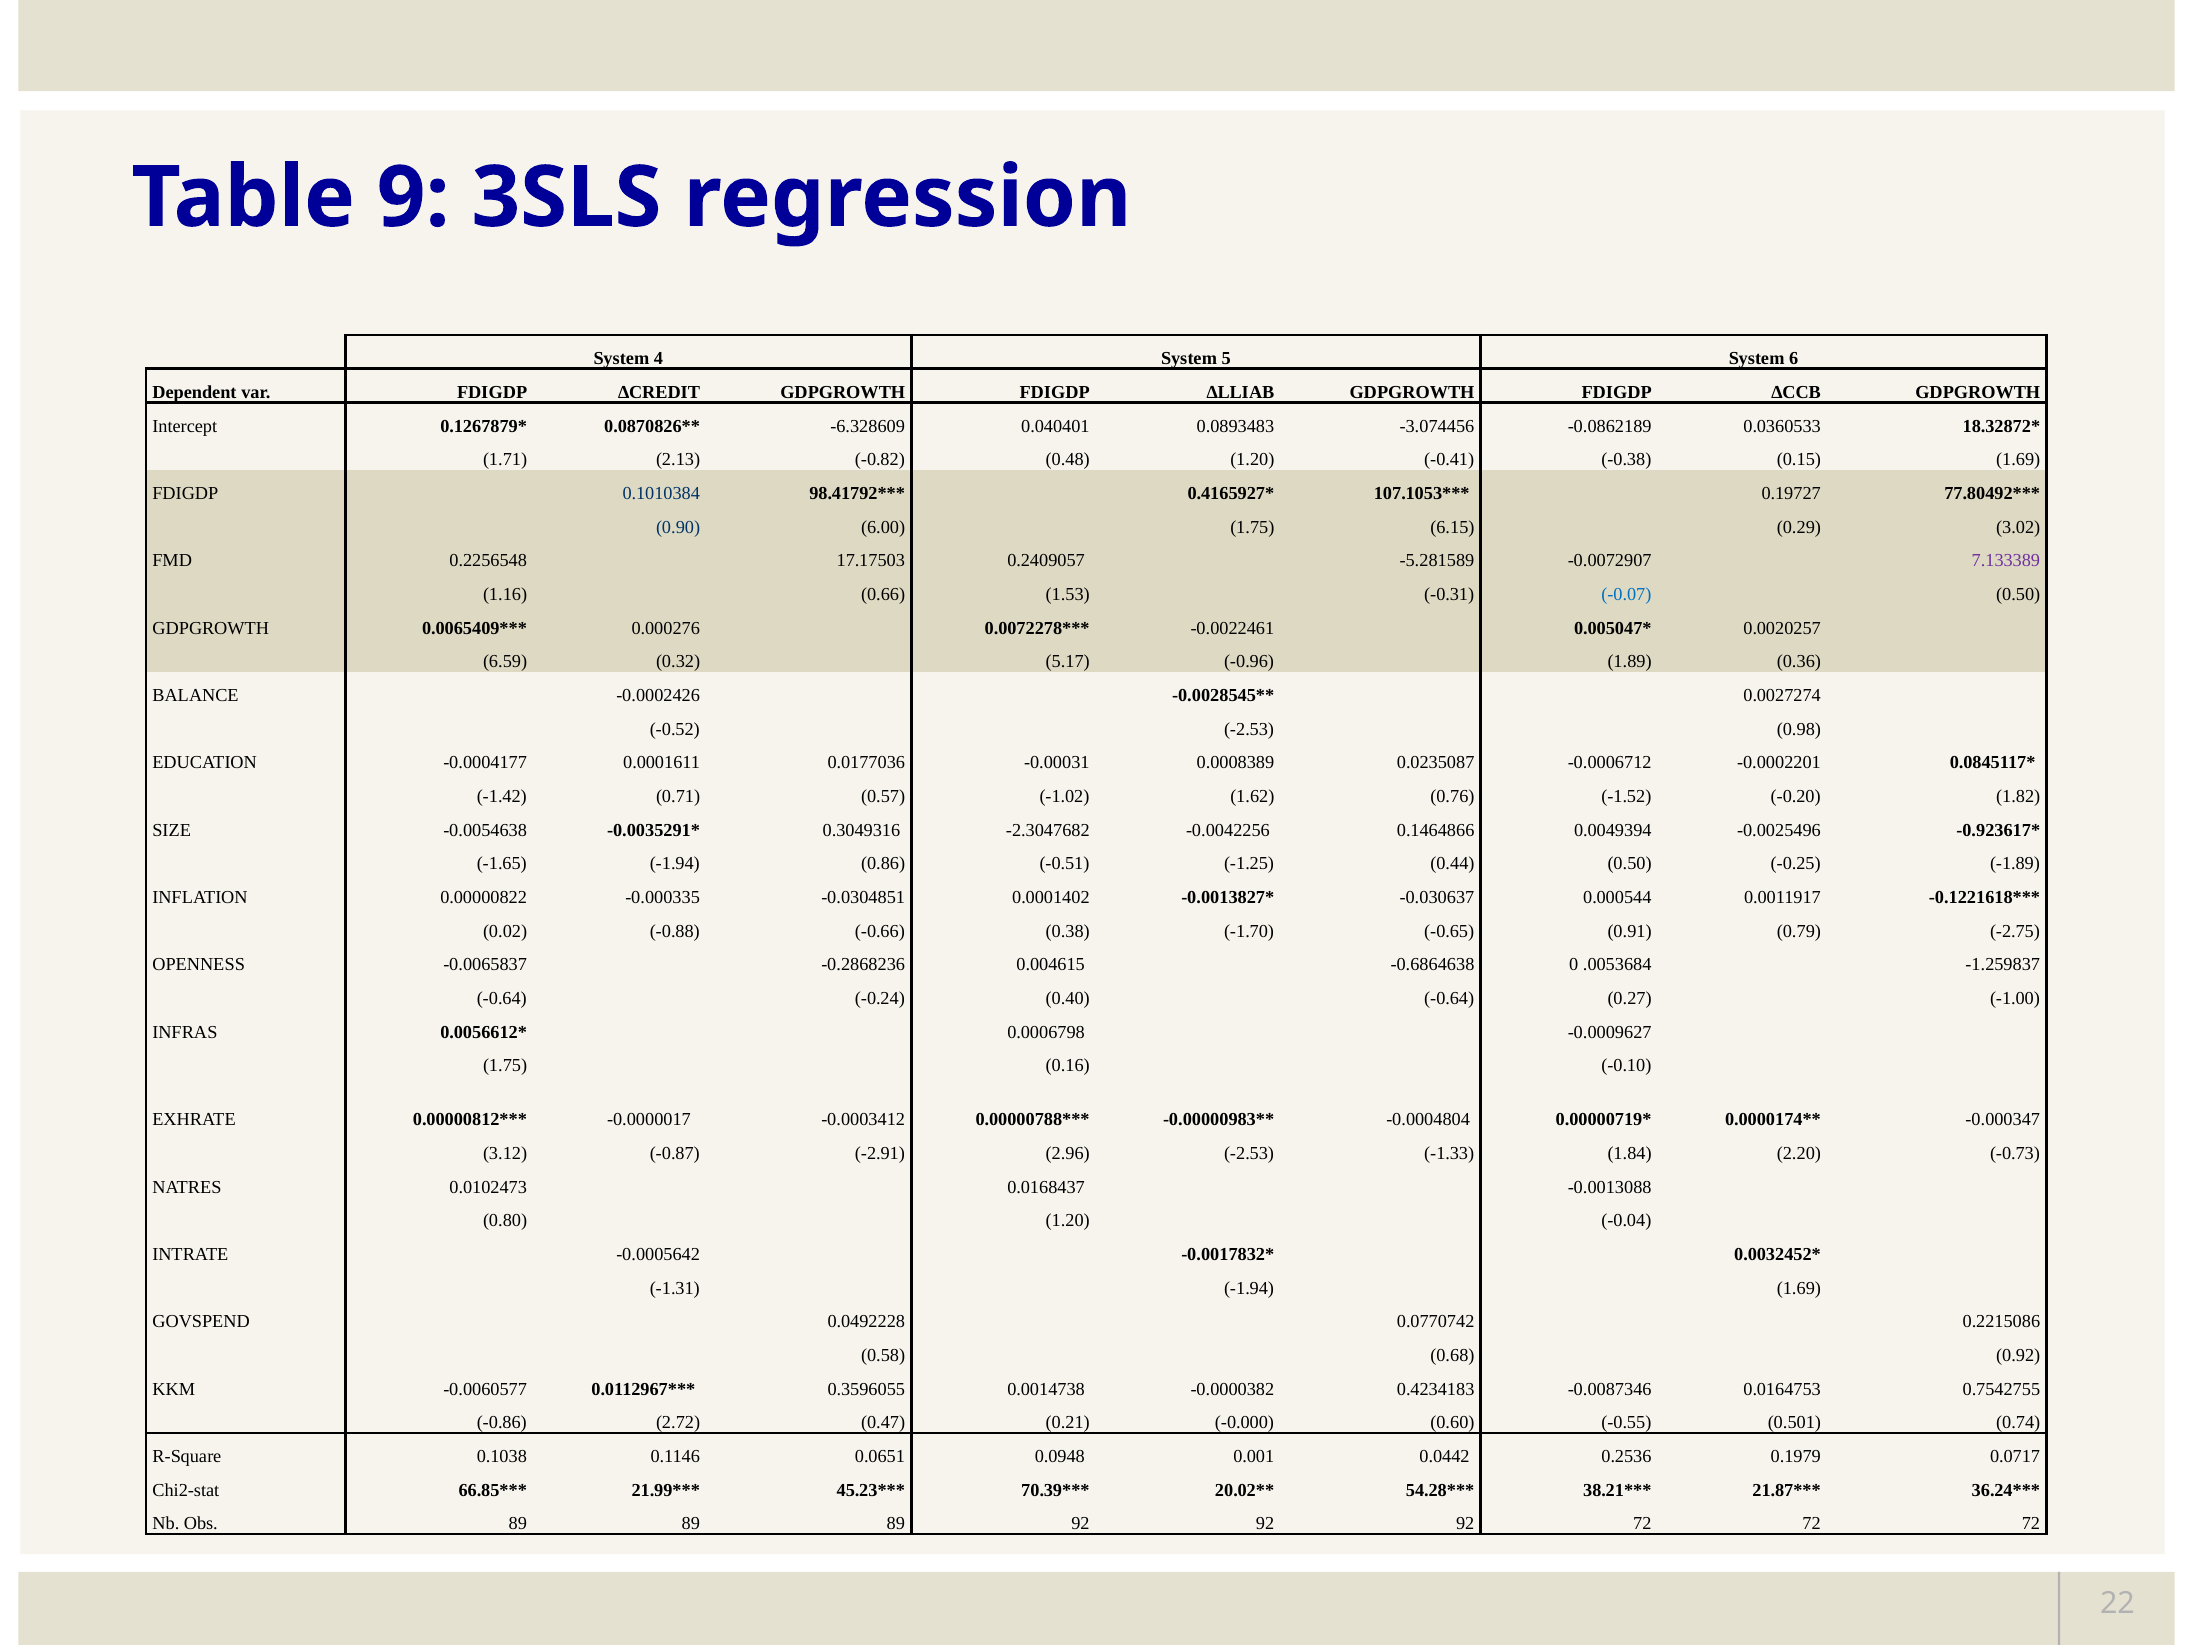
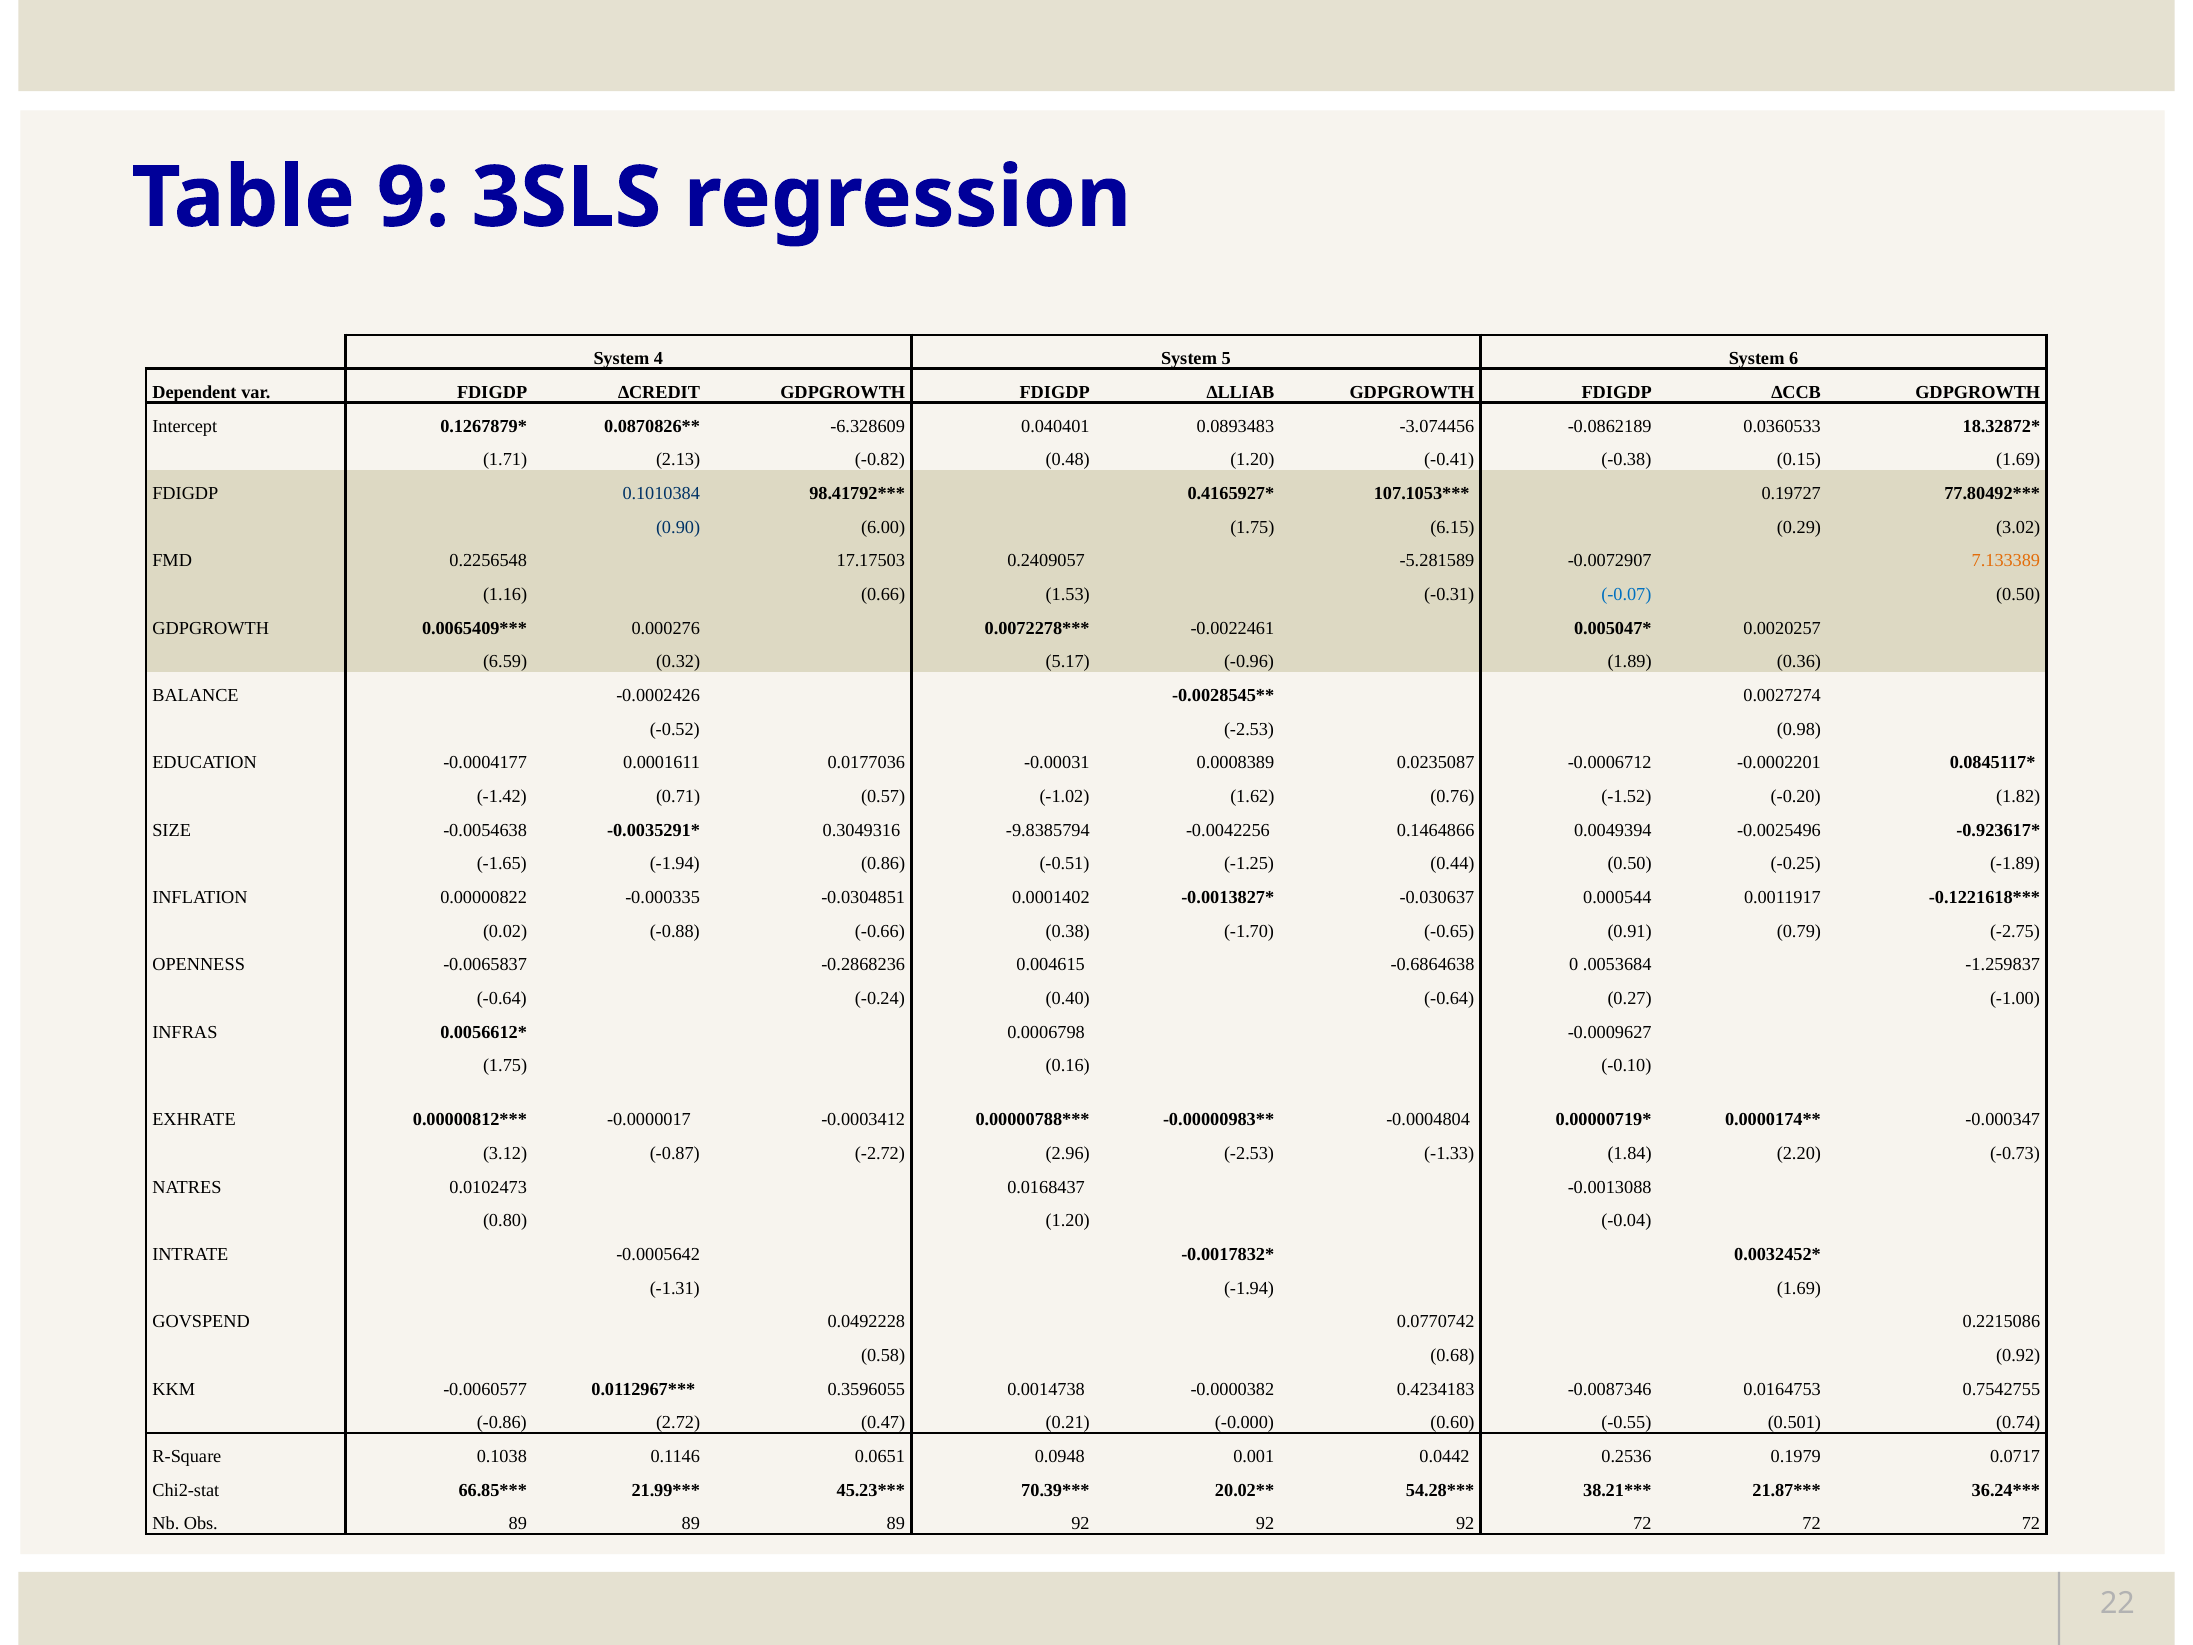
7.133389 colour: purple -> orange
-2.3047682: -2.3047682 -> -9.8385794
-2.91: -2.91 -> -2.72
